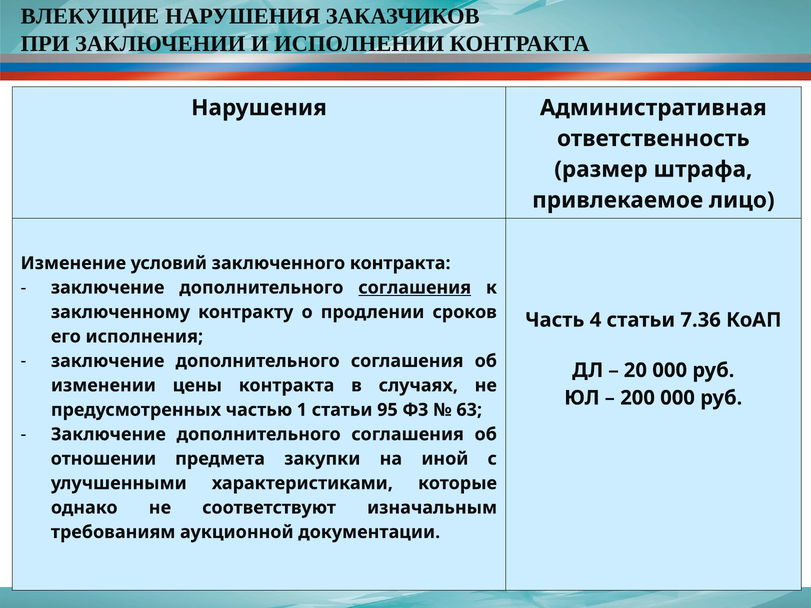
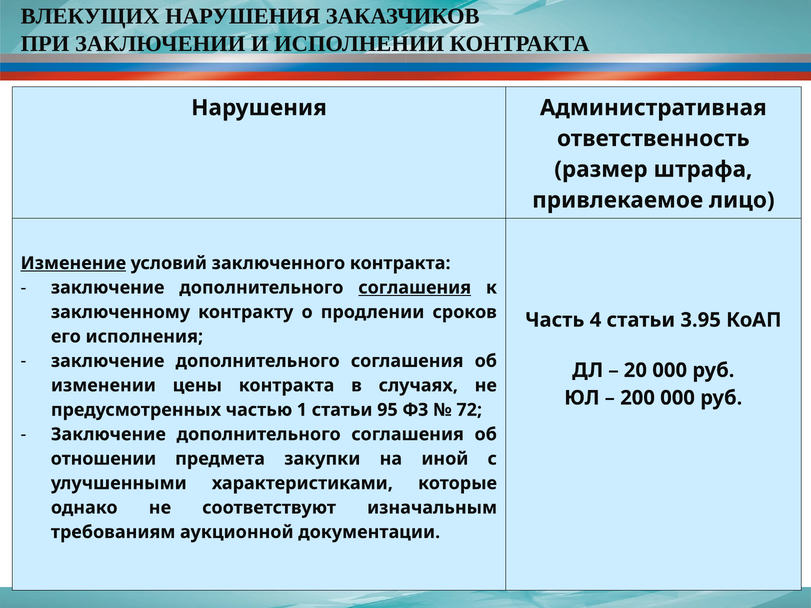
ВЛЕКУЩИЕ: ВЛЕКУЩИЕ -> ВЛЕКУЩИХ
Изменение underline: none -> present
7.36: 7.36 -> 3.95
63: 63 -> 72
